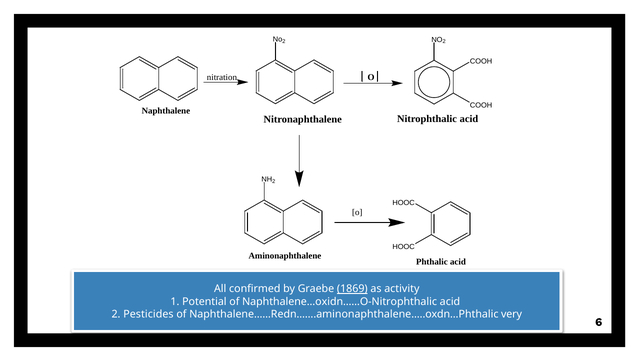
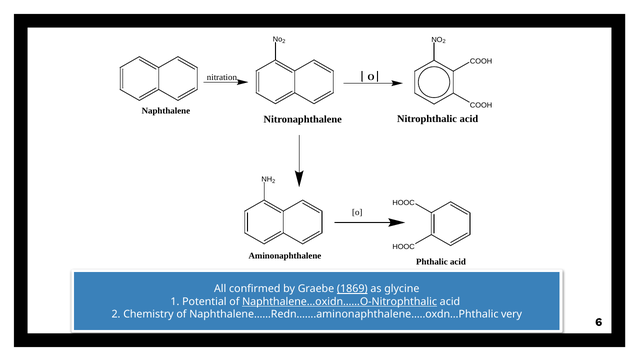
activity: activity -> glycine
Naphthalene…oxidn……O-Nitrophthalic underline: none -> present
Pesticides: Pesticides -> Chemistry
